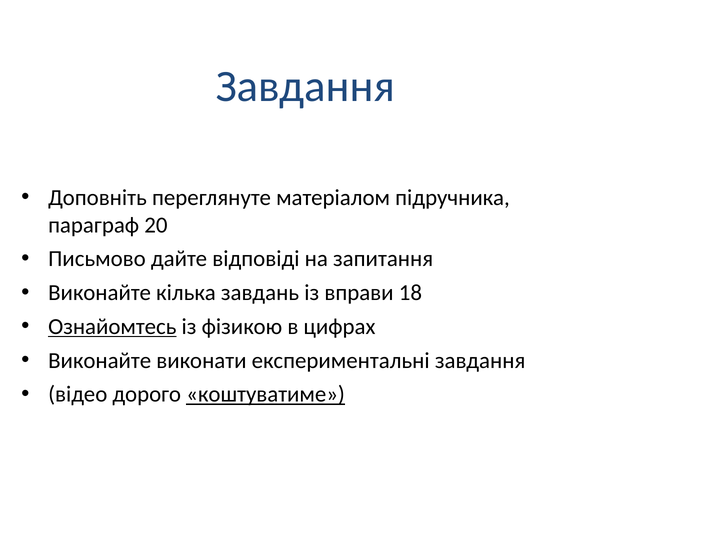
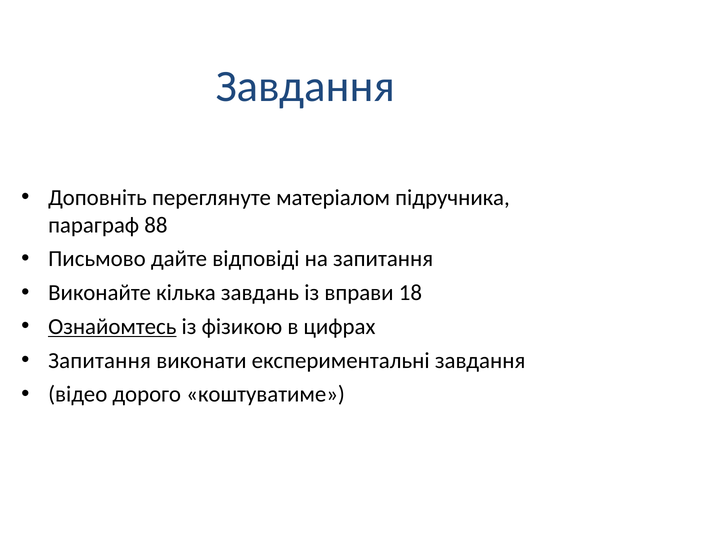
20: 20 -> 88
Виконайте at (100, 360): Виконайте -> Запитання
коштуватиме underline: present -> none
